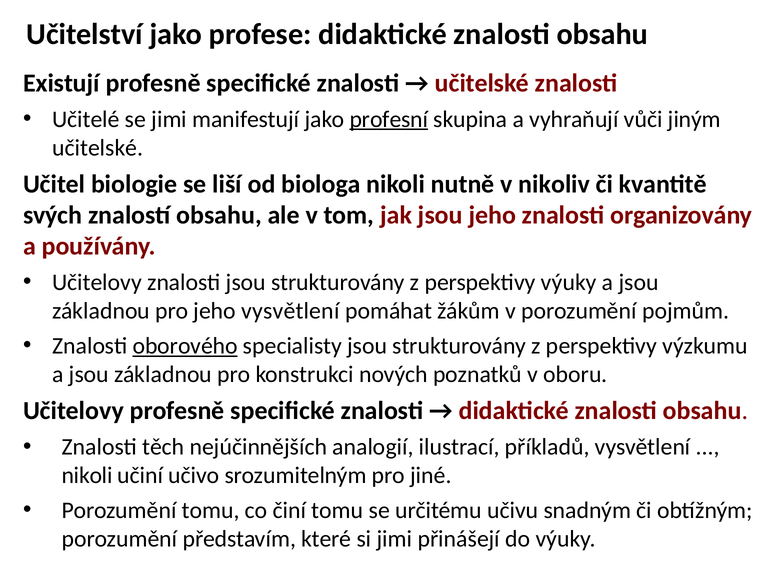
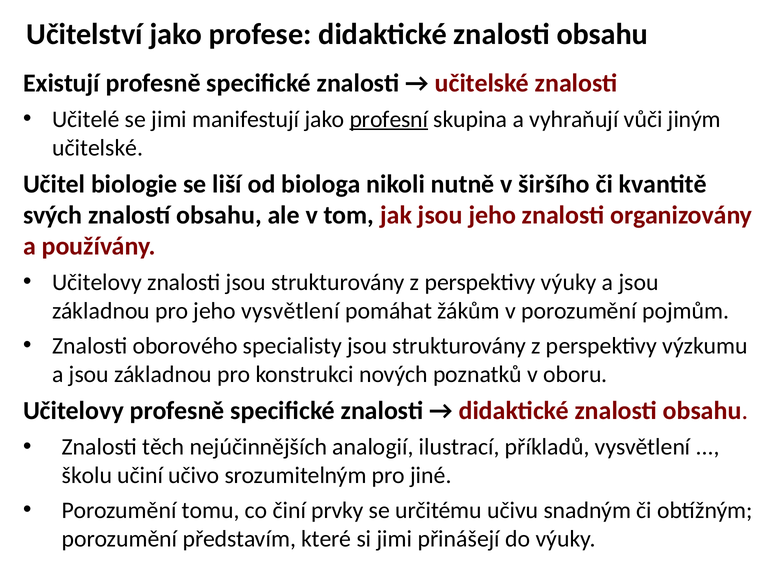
nikoliv: nikoliv -> širšího
oborového underline: present -> none
nikoli at (87, 476): nikoli -> školu
činí tomu: tomu -> prvky
